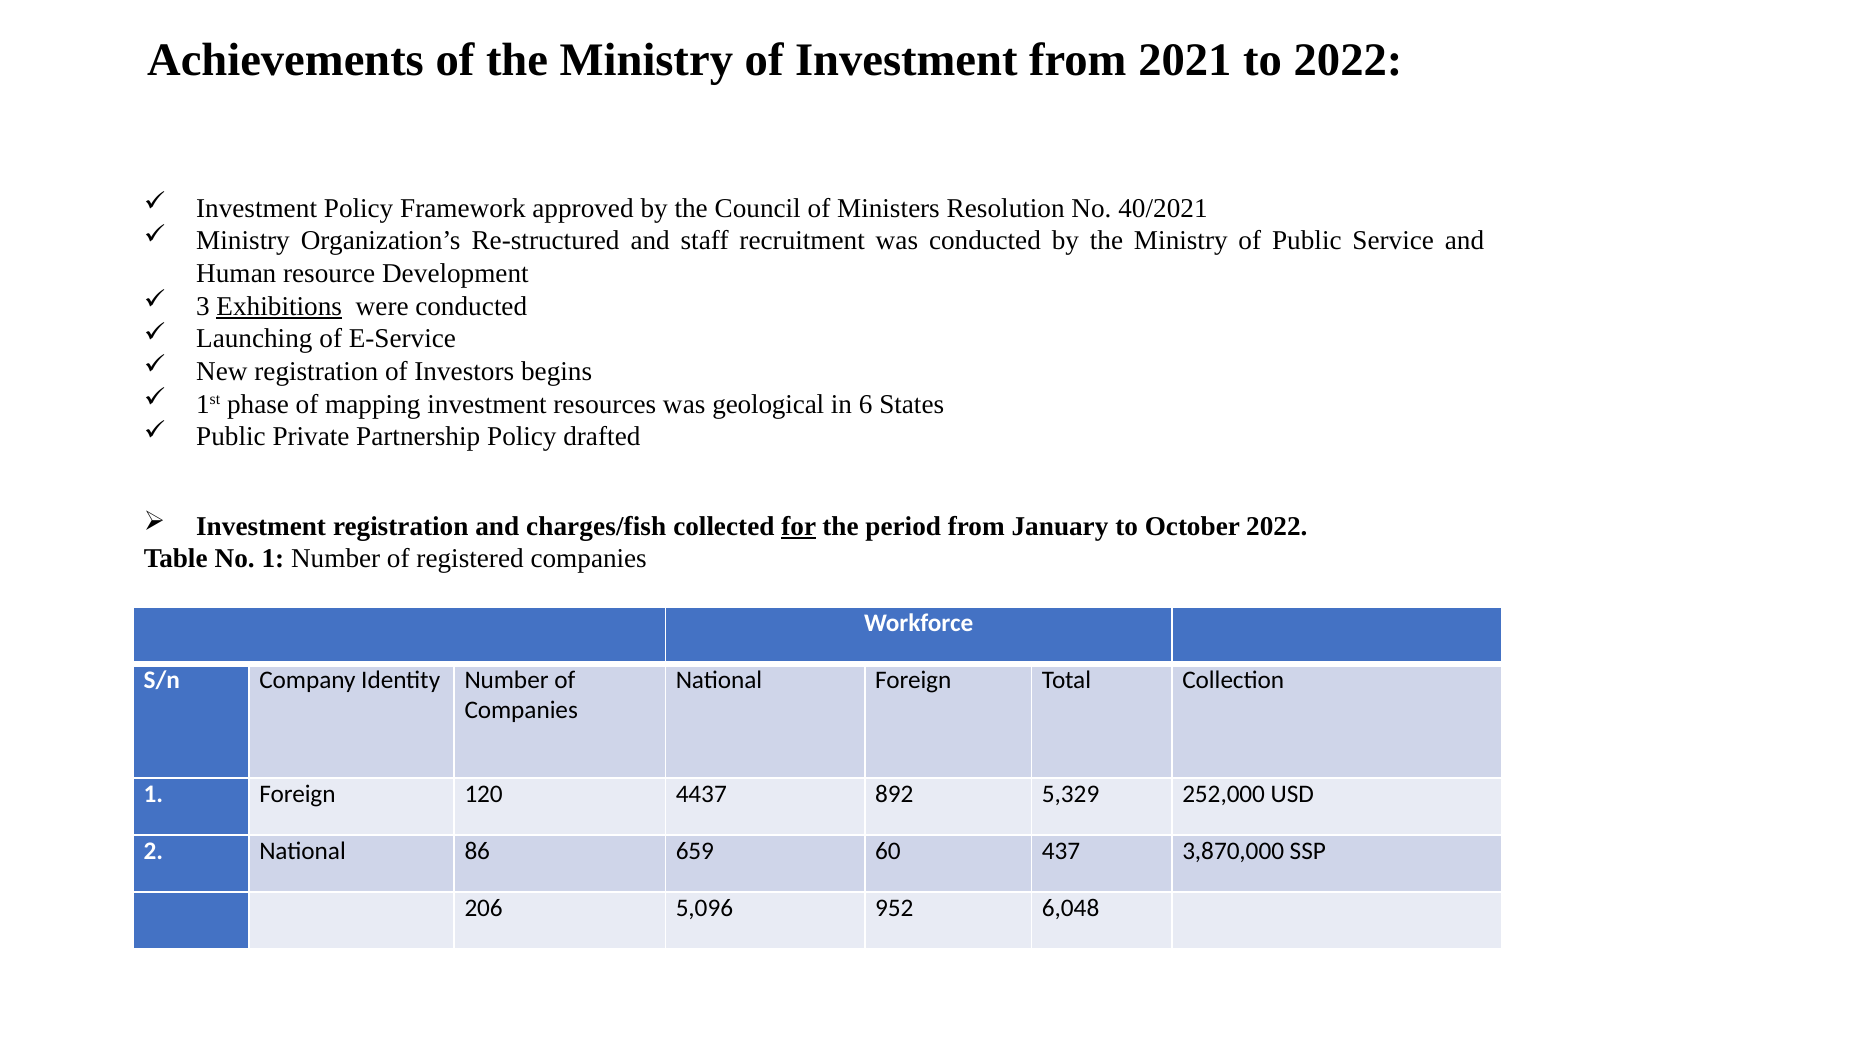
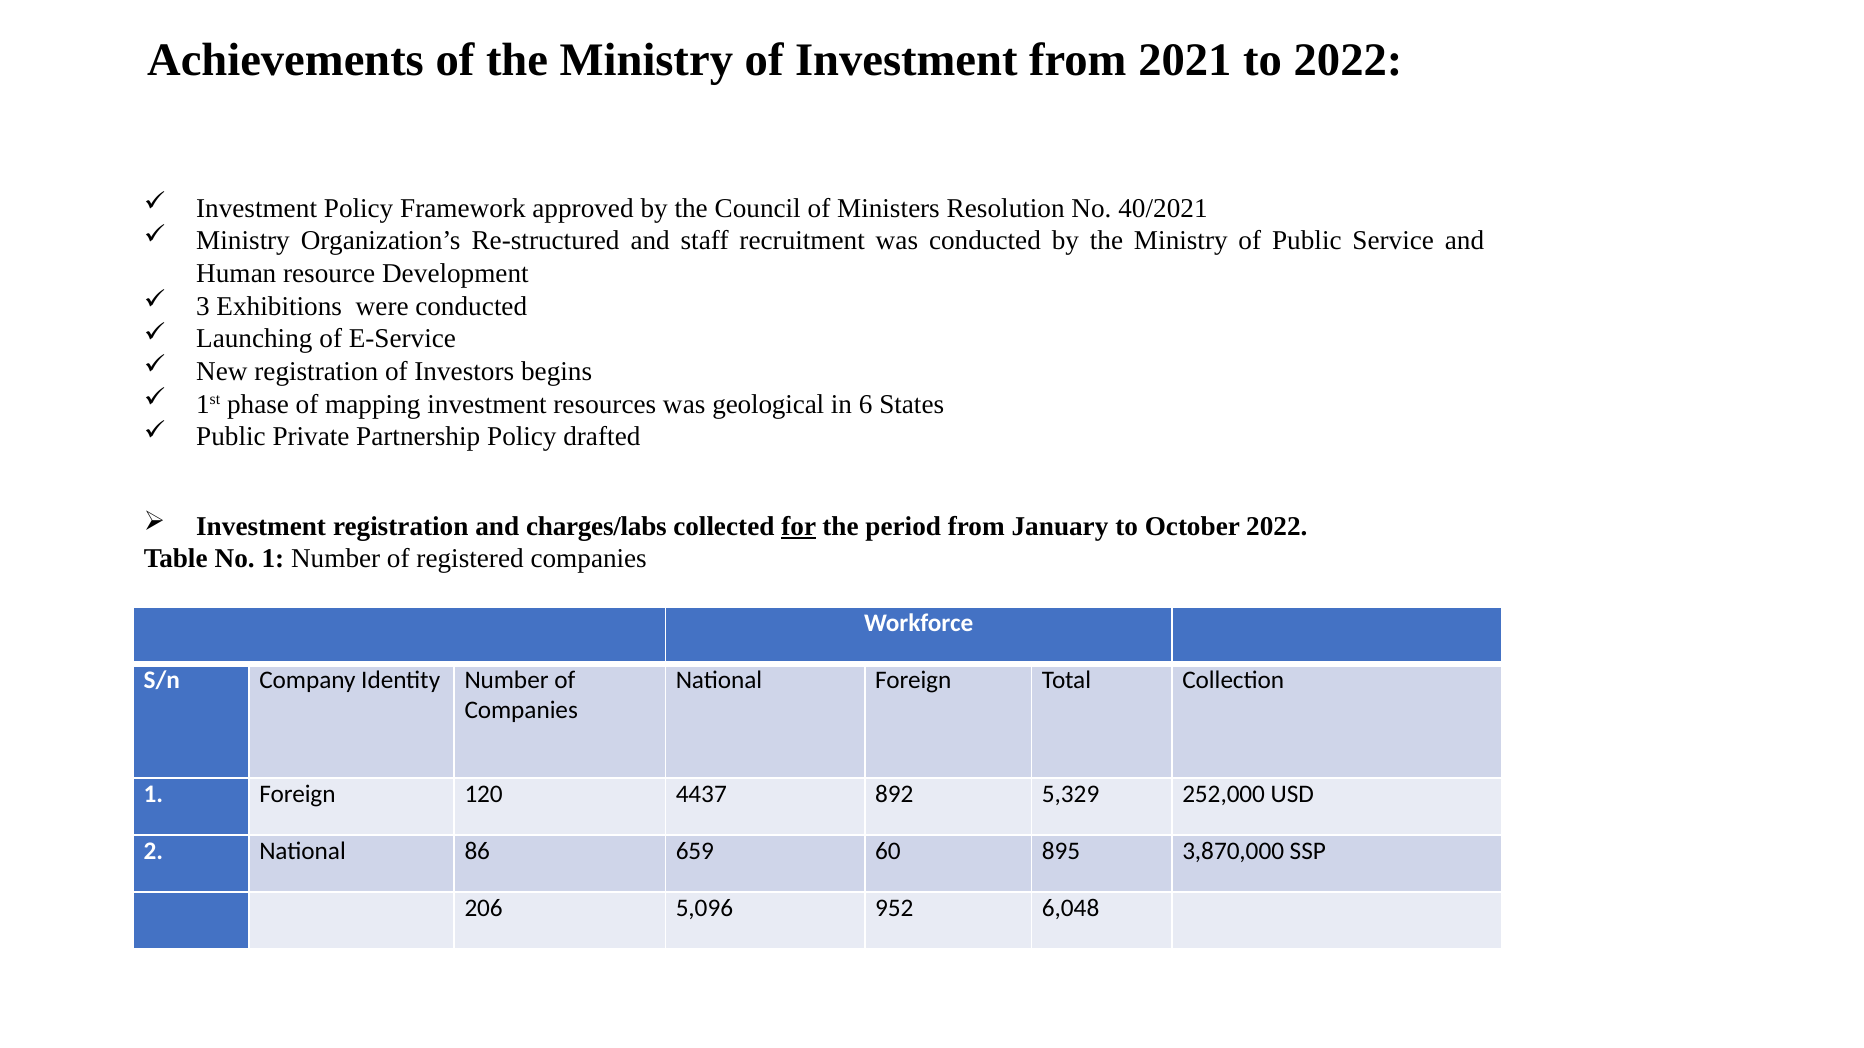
Exhibitions underline: present -> none
charges/fish: charges/fish -> charges/labs
437: 437 -> 895
